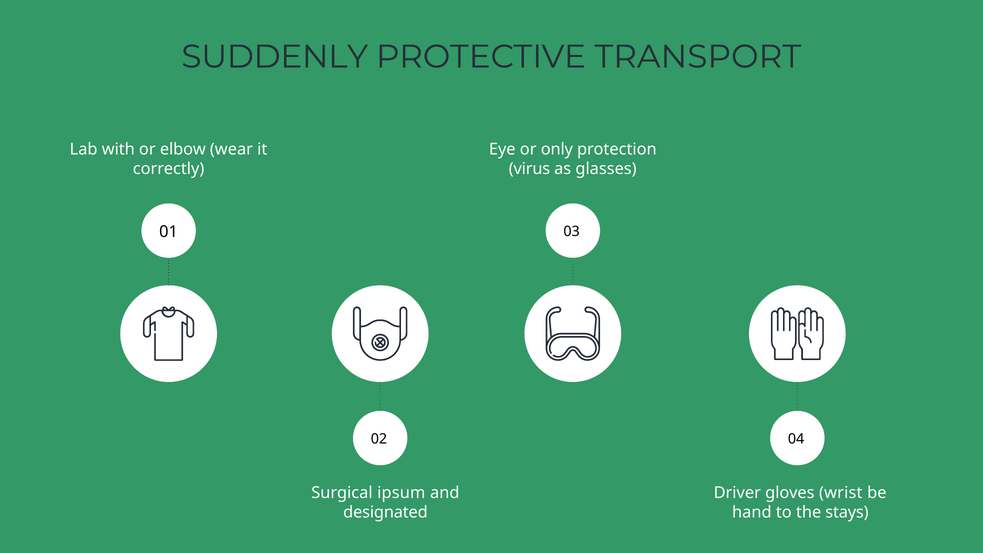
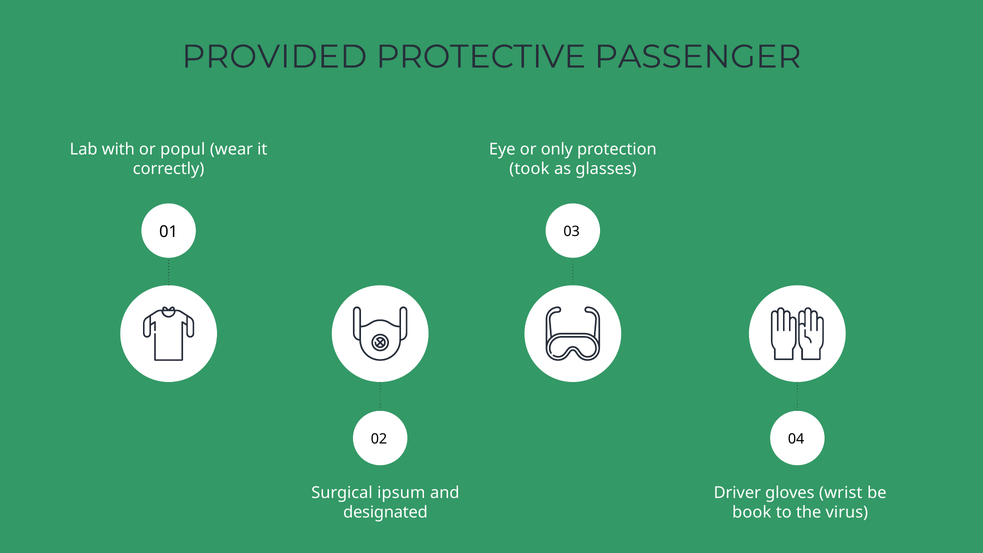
SUDDENLY: SUDDENLY -> PROVIDED
TRANSPORT: TRANSPORT -> PASSENGER
elbow: elbow -> popul
virus: virus -> took
hand: hand -> book
stays: stays -> virus
